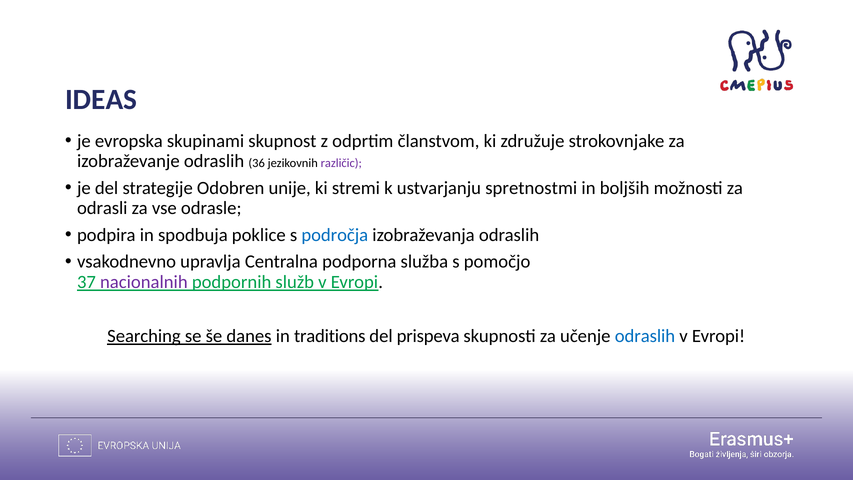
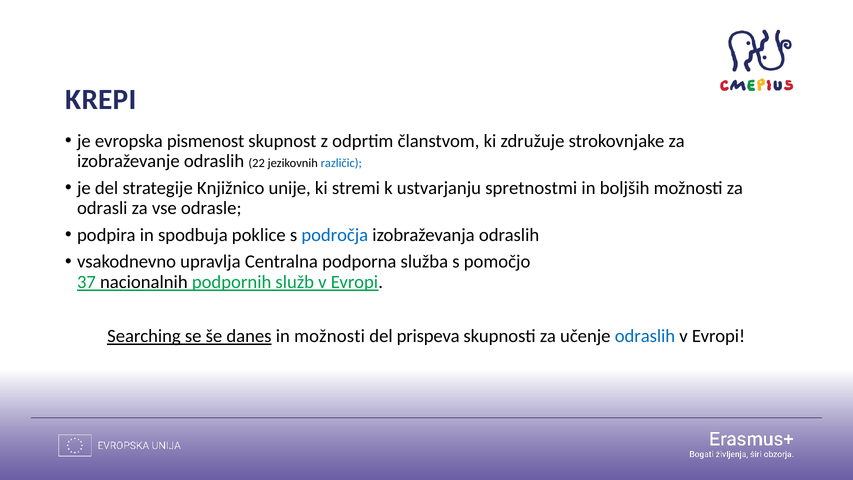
IDEAS: IDEAS -> KREPI
skupinami: skupinami -> pismenost
36: 36 -> 22
različic colour: purple -> blue
Odobren: Odobren -> Knjižnico
nacionalnih colour: purple -> black
in traditions: traditions -> možnosti
